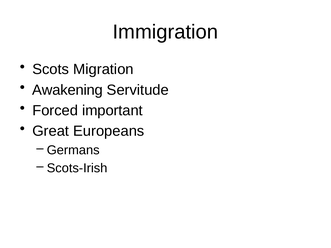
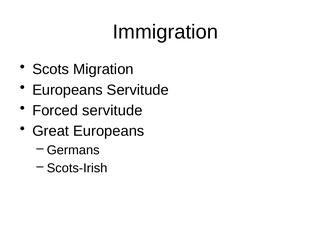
Awakening at (68, 90): Awakening -> Europeans
Forced important: important -> servitude
